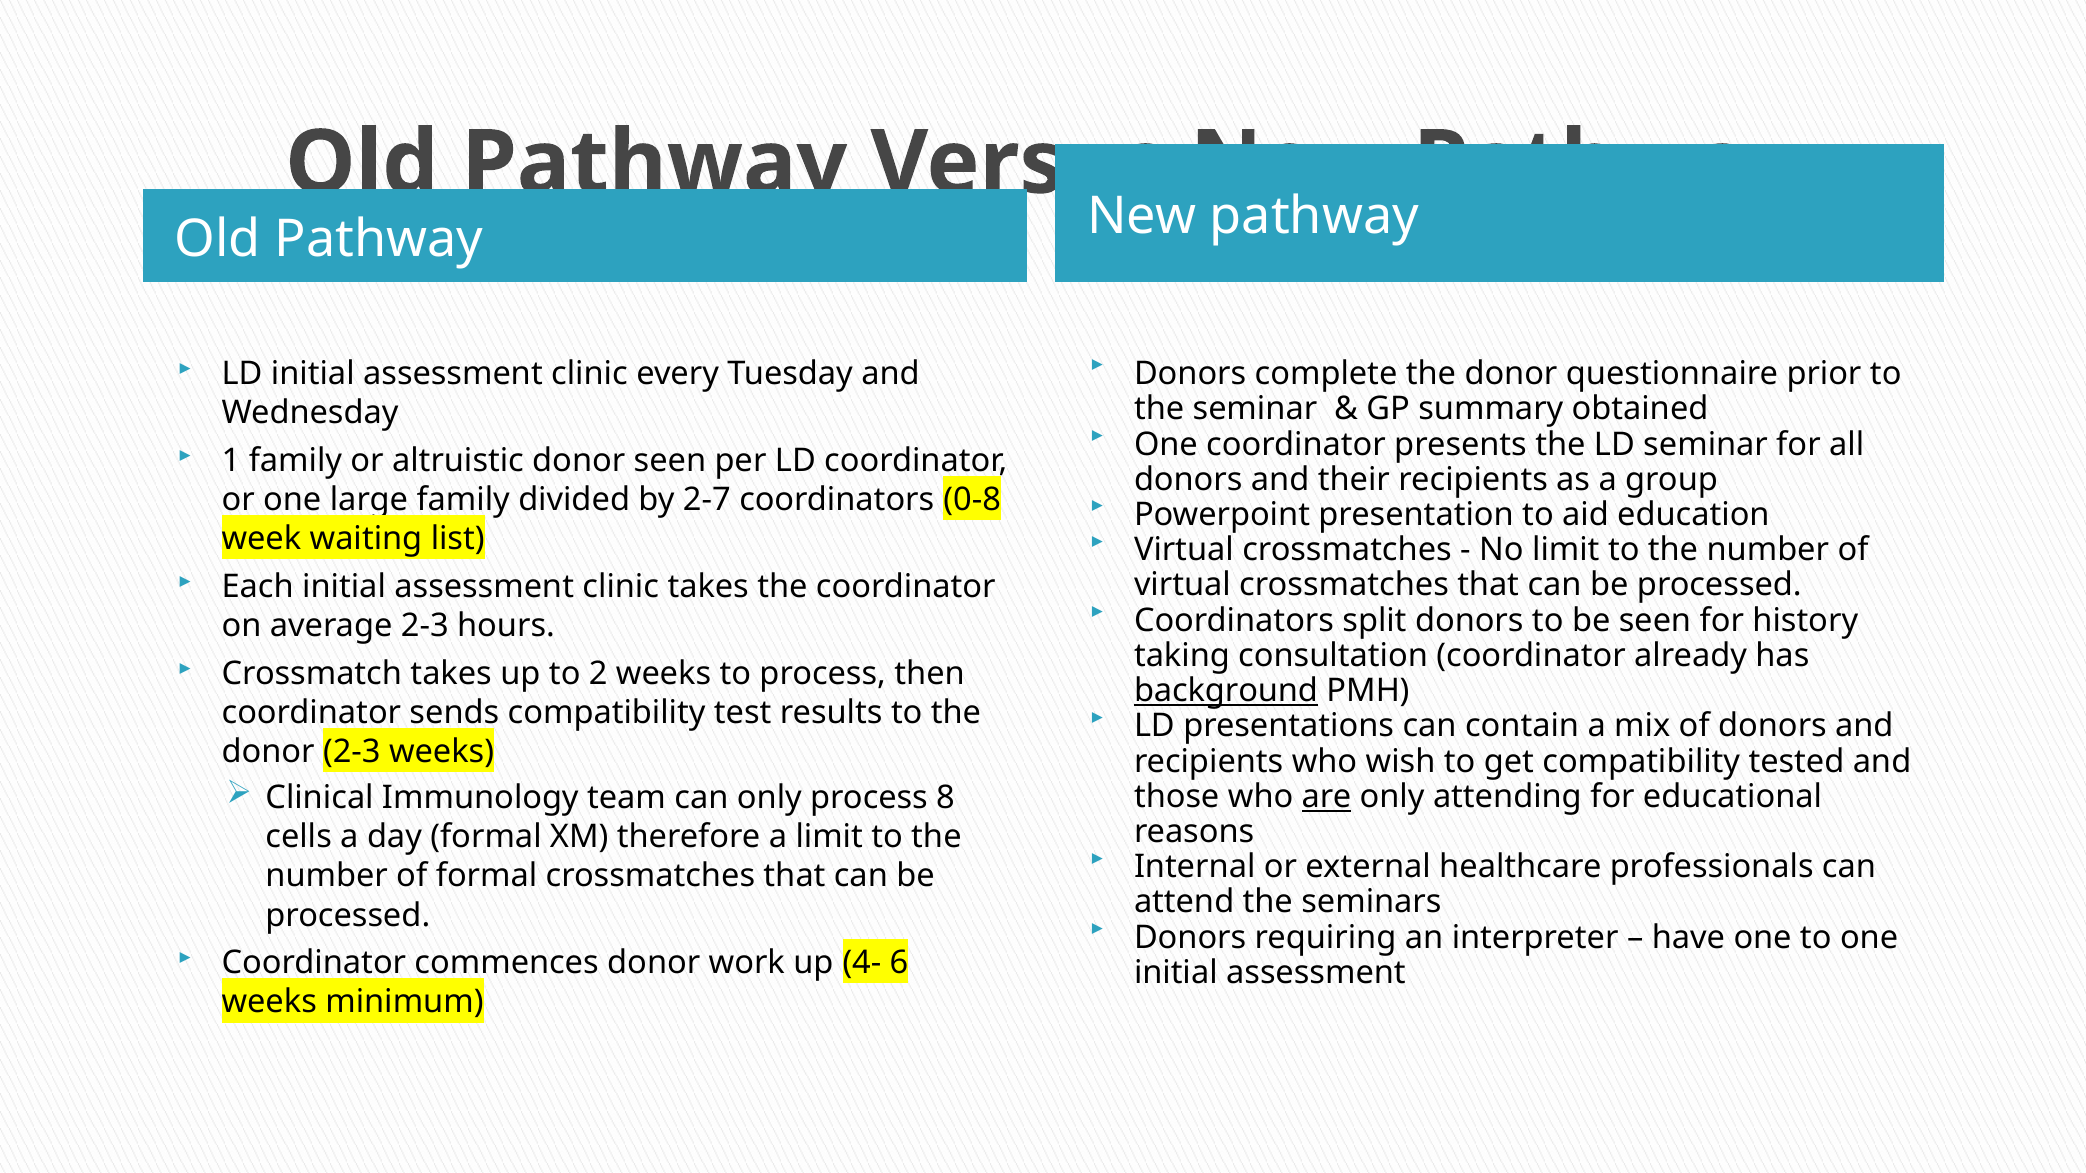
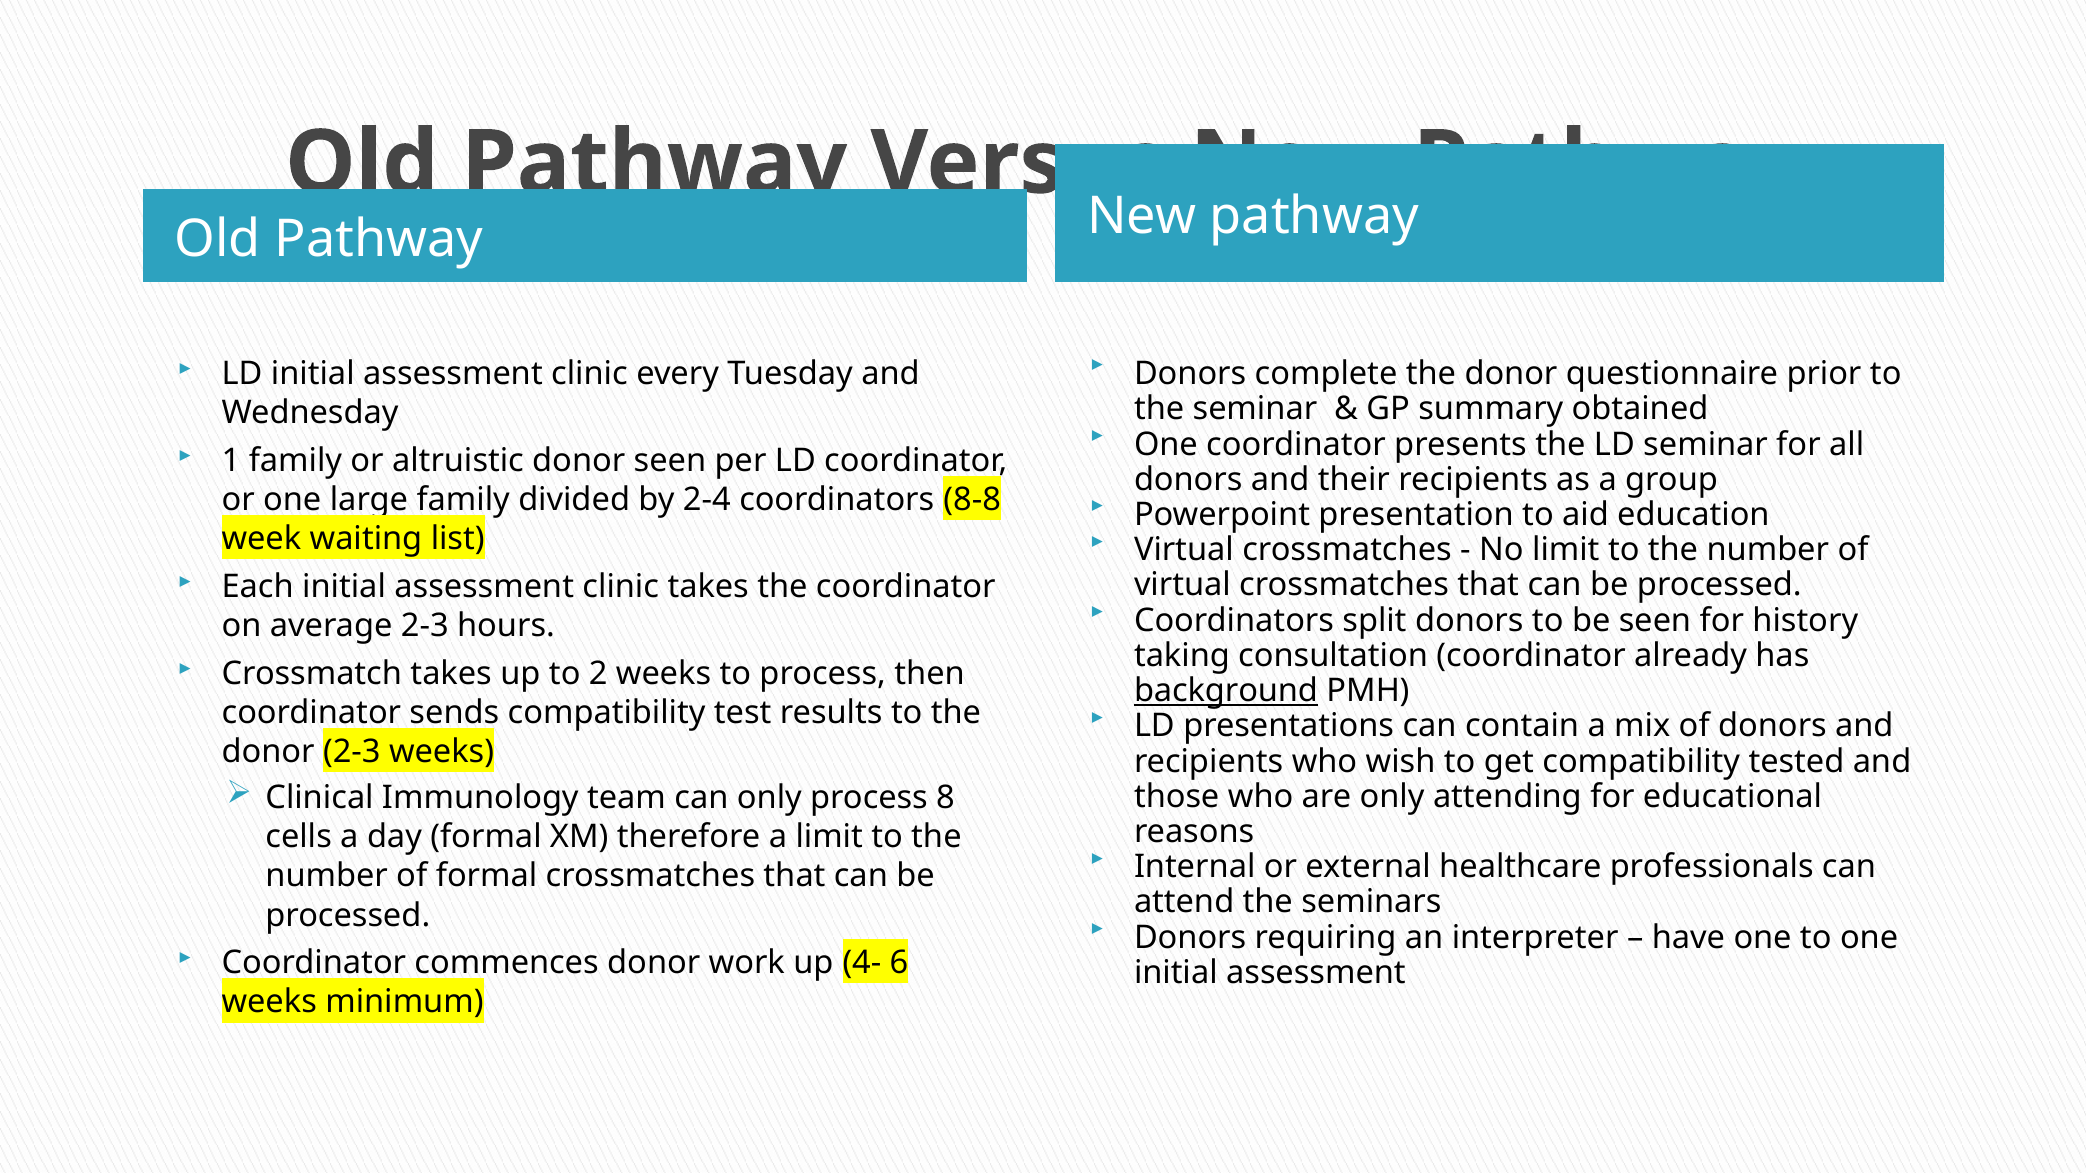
2-7: 2-7 -> 2-4
0-8: 0-8 -> 8-8
are underline: present -> none
